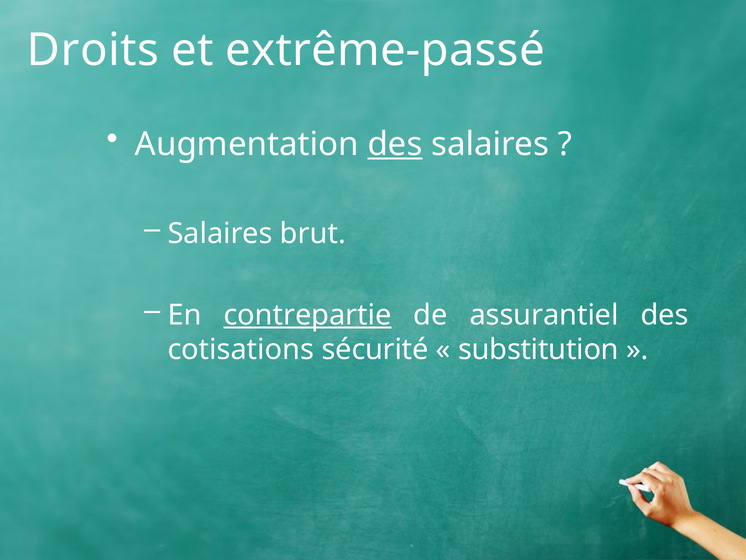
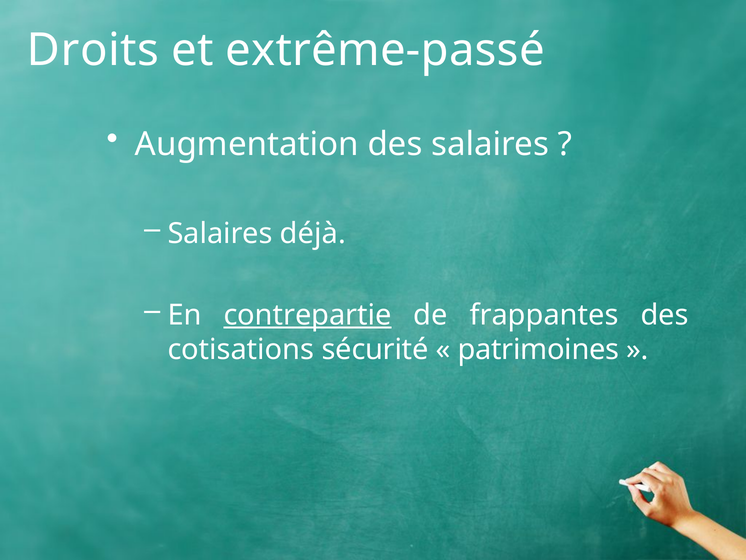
des at (395, 144) underline: present -> none
brut: brut -> déjà
assurantiel: assurantiel -> frappantes
substitution: substitution -> patrimoines
